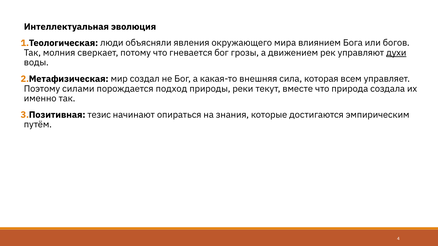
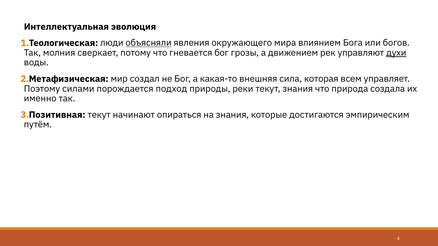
объясняли underline: none -> present
текут вместе: вместе -> знания
тезис at (99, 115): тезис -> текут
